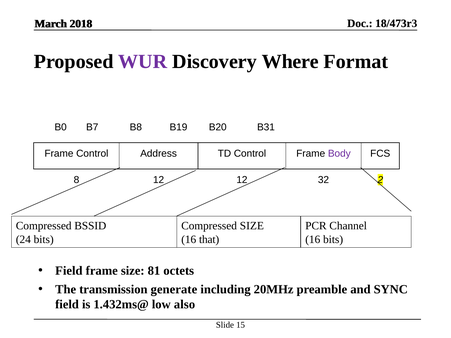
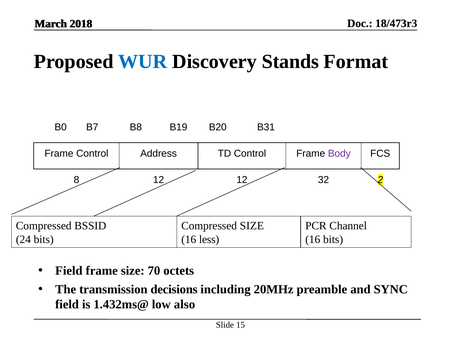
WUR colour: purple -> blue
Where: Where -> Stands
that: that -> less
81: 81 -> 70
generate: generate -> decisions
